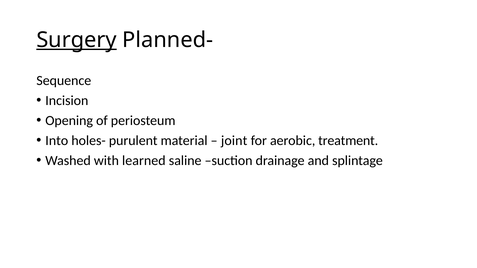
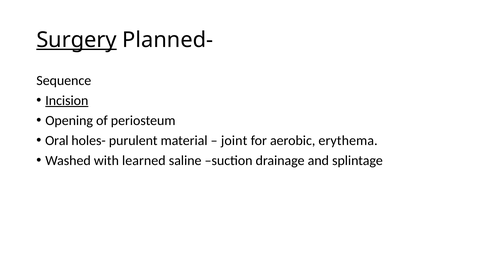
Incision underline: none -> present
Into: Into -> Oral
treatment: treatment -> erythema
